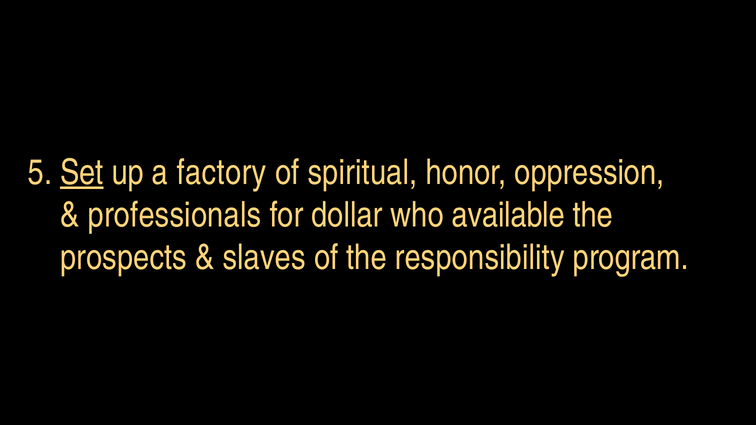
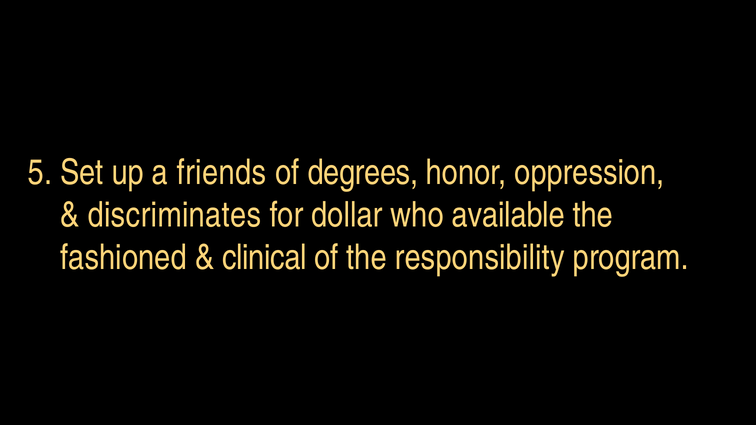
Set underline: present -> none
factory: factory -> friends
spiritual: spiritual -> degrees
professionals: professionals -> discriminates
prospects: prospects -> fashioned
slaves: slaves -> clinical
